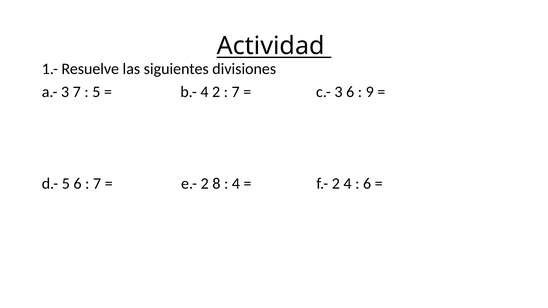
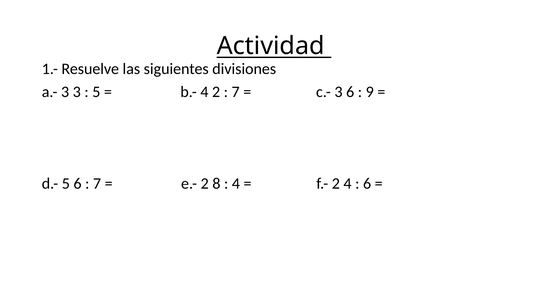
3 7: 7 -> 3
